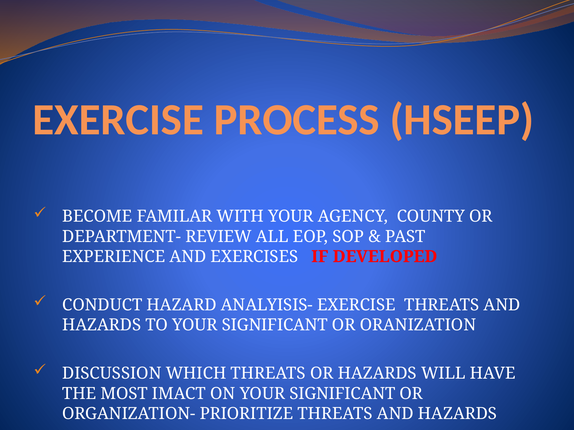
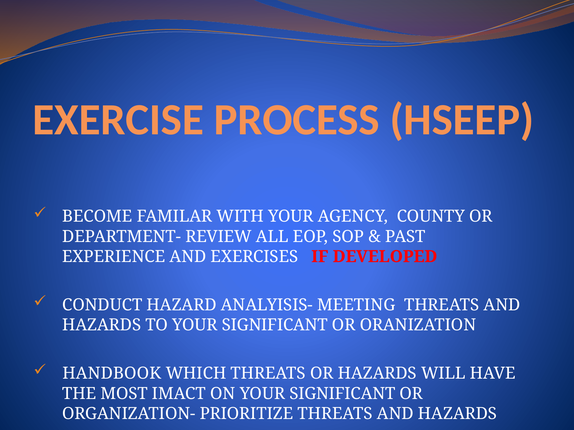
ANALYISIS- EXERCISE: EXERCISE -> MEETING
DISCUSSION: DISCUSSION -> HANDBOOK
